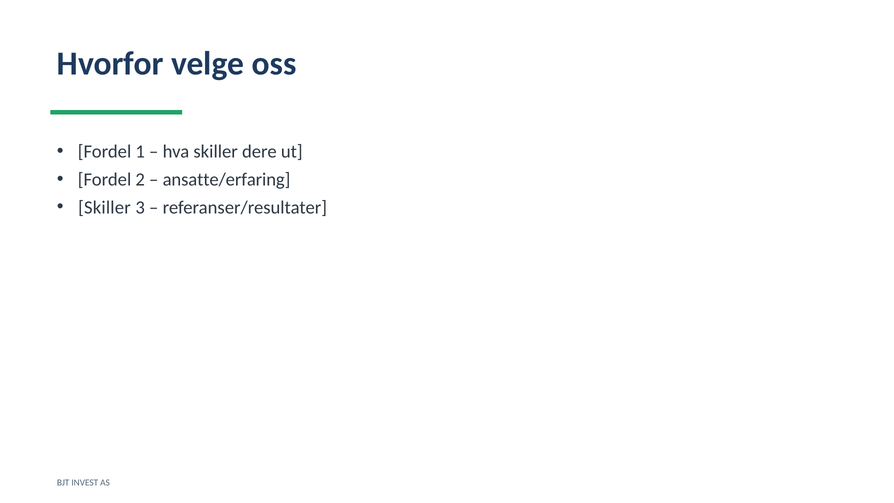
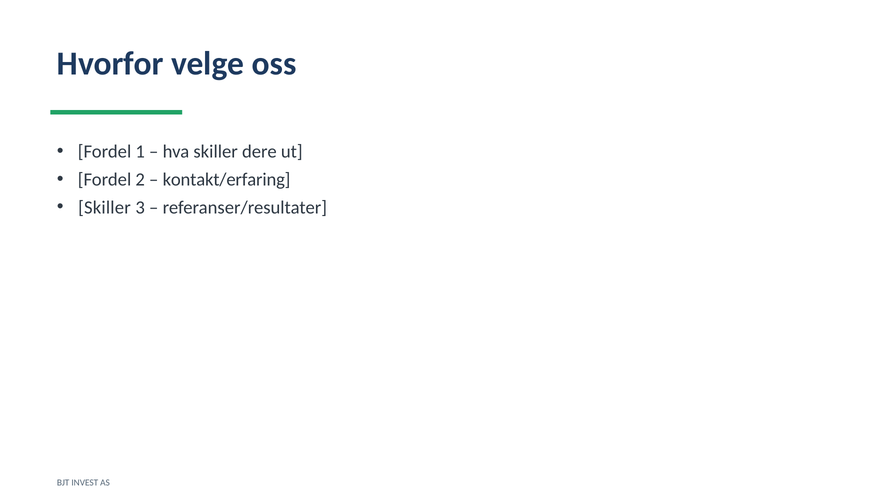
ansatte/erfaring: ansatte/erfaring -> kontakt/erfaring
